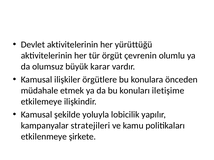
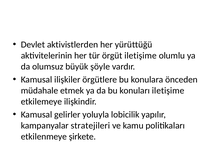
Devlet aktivitelerinin: aktivitelerinin -> aktivistlerden
örgüt çevrenin: çevrenin -> iletişime
karar: karar -> şöyle
şekilde: şekilde -> gelirler
